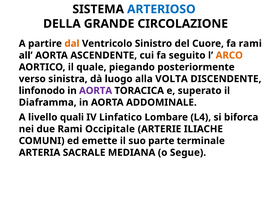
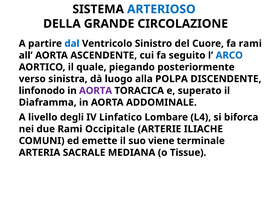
dal colour: orange -> blue
ARCO colour: orange -> blue
VOLTA: VOLTA -> POLPA
quali: quali -> degli
parte: parte -> viene
Segue: Segue -> Tissue
